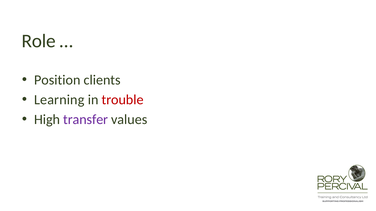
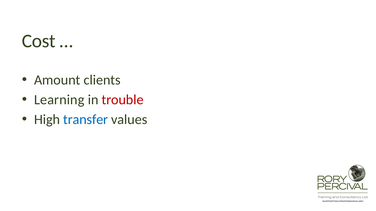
Role: Role -> Cost
Position: Position -> Amount
transfer colour: purple -> blue
